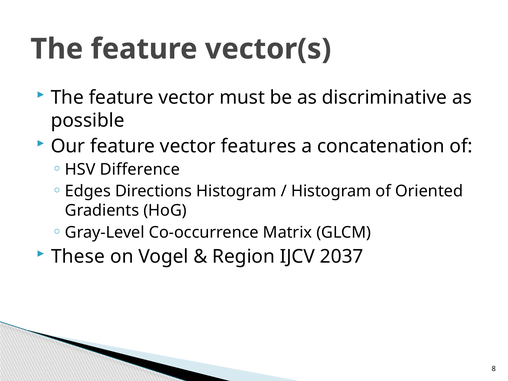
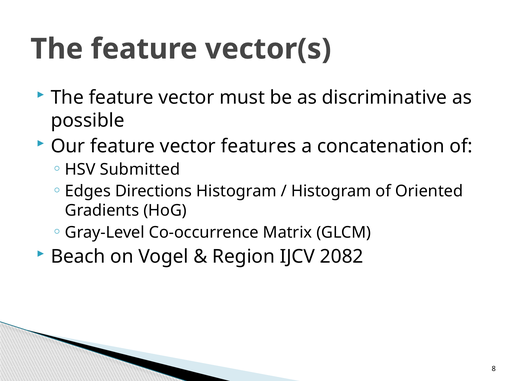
Difference: Difference -> Submitted
These: These -> Beach
2037: 2037 -> 2082
